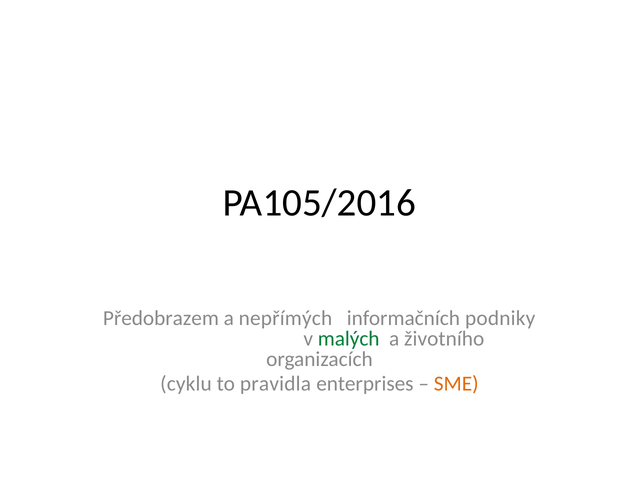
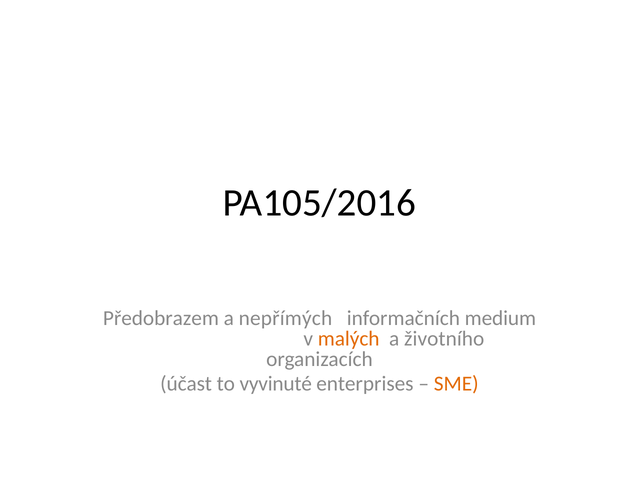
podniky: podniky -> medium
malých colour: green -> orange
cyklu: cyklu -> účast
pravidla: pravidla -> vyvinuté
